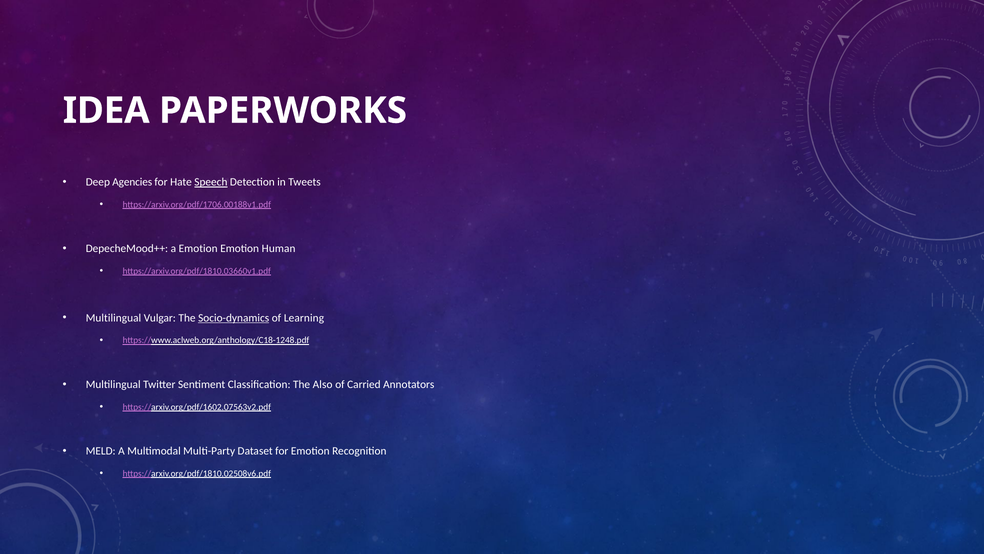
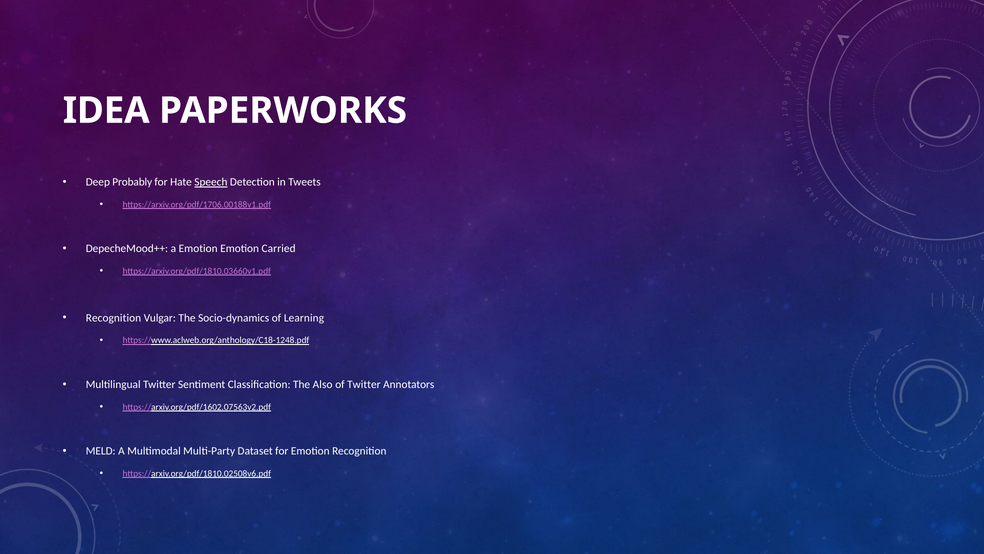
Agencies: Agencies -> Probably
Human: Human -> Carried
Multilingual at (113, 318): Multilingual -> Recognition
Socio-dynamics underline: present -> none
of Carried: Carried -> Twitter
